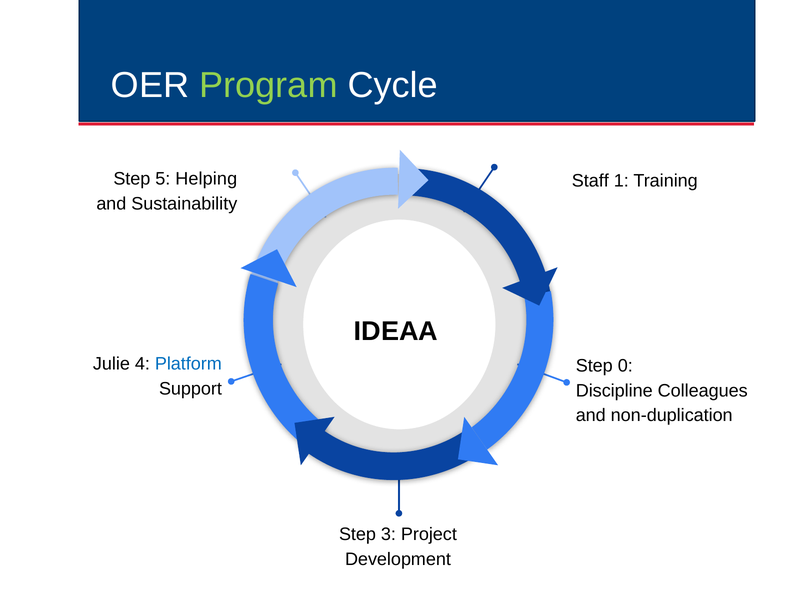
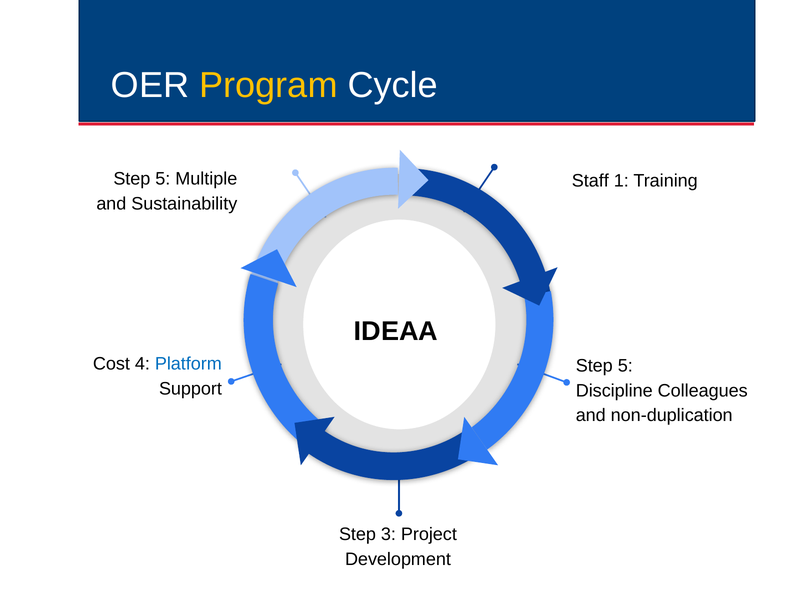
Program colour: light green -> yellow
Helping: Helping -> Multiple
Julie: Julie -> Cost
0 at (625, 366): 0 -> 5
